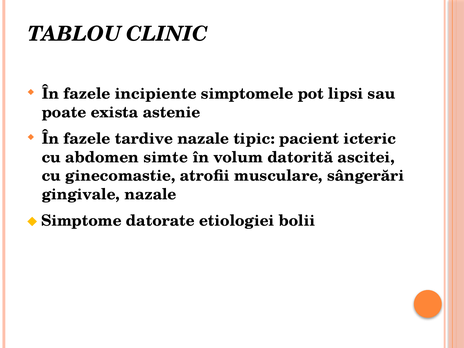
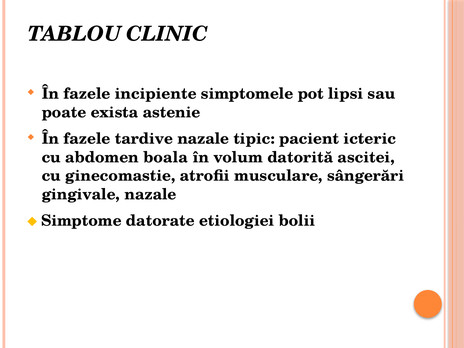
simte: simte -> boala
